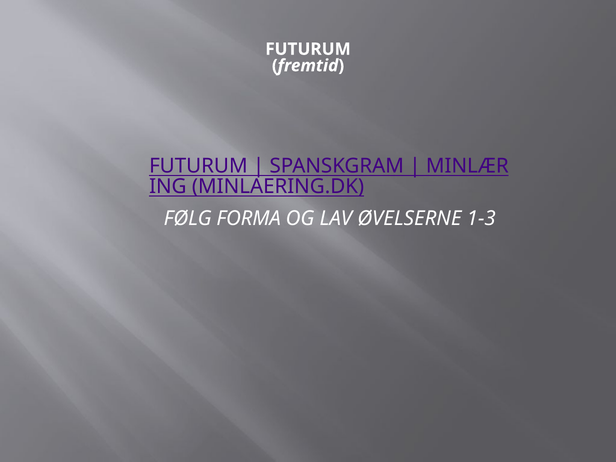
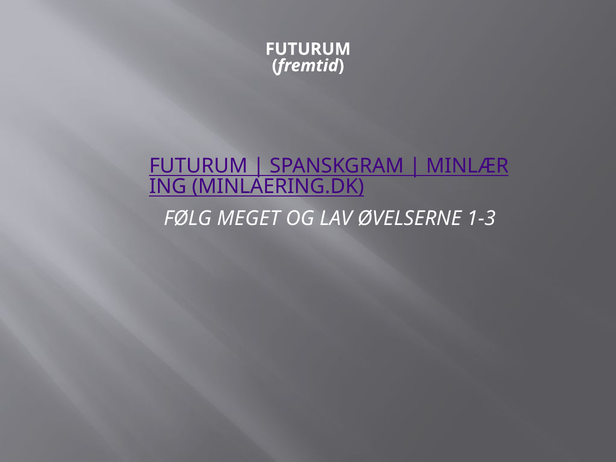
FORMA: FORMA -> MEGET
